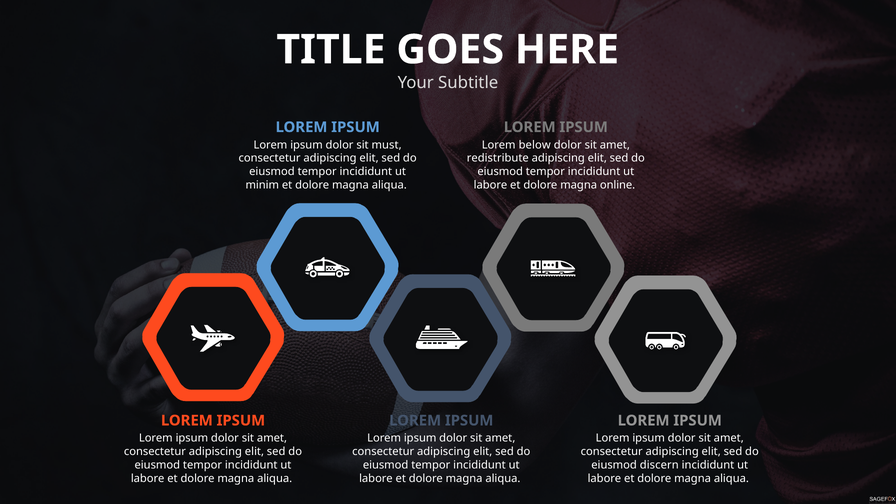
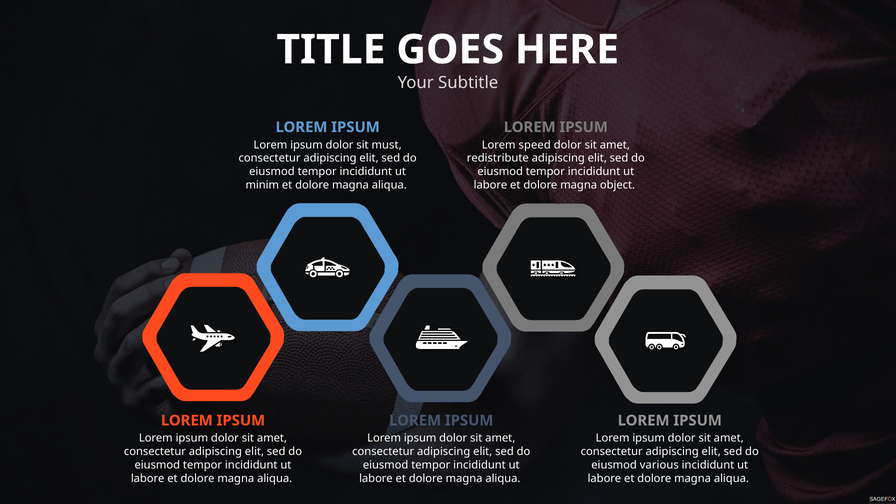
below: below -> speed
online: online -> object
discern: discern -> various
